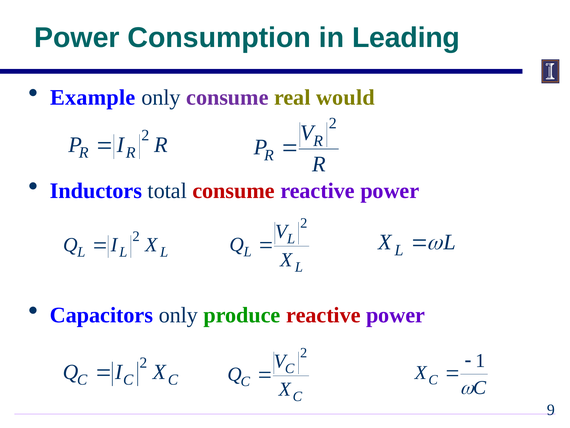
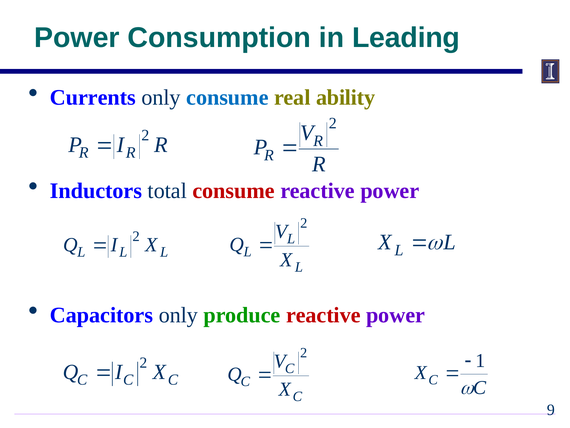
Example: Example -> Currents
consume at (227, 98) colour: purple -> blue
would: would -> ability
